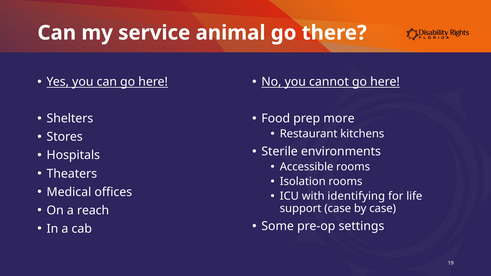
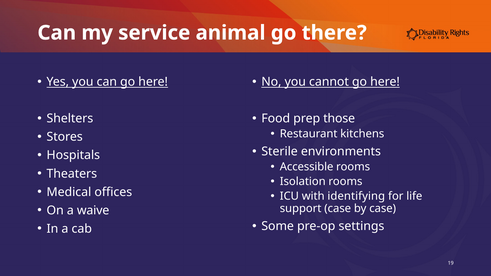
more: more -> those
reach: reach -> waive
